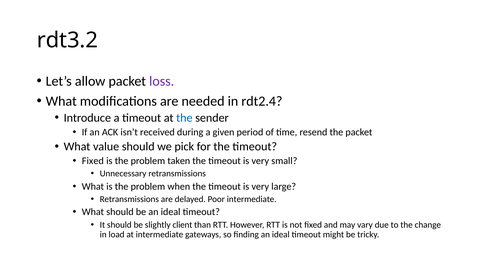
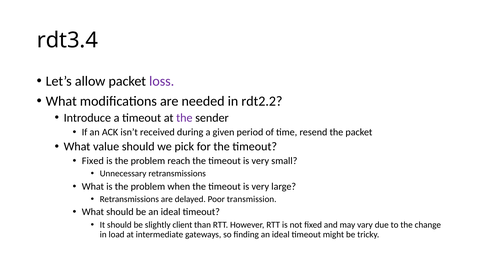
rdt3.2: rdt3.2 -> rdt3.4
rdt2.4: rdt2.4 -> rdt2.2
the at (184, 118) colour: blue -> purple
taken: taken -> reach
Poor intermediate: intermediate -> transmission
